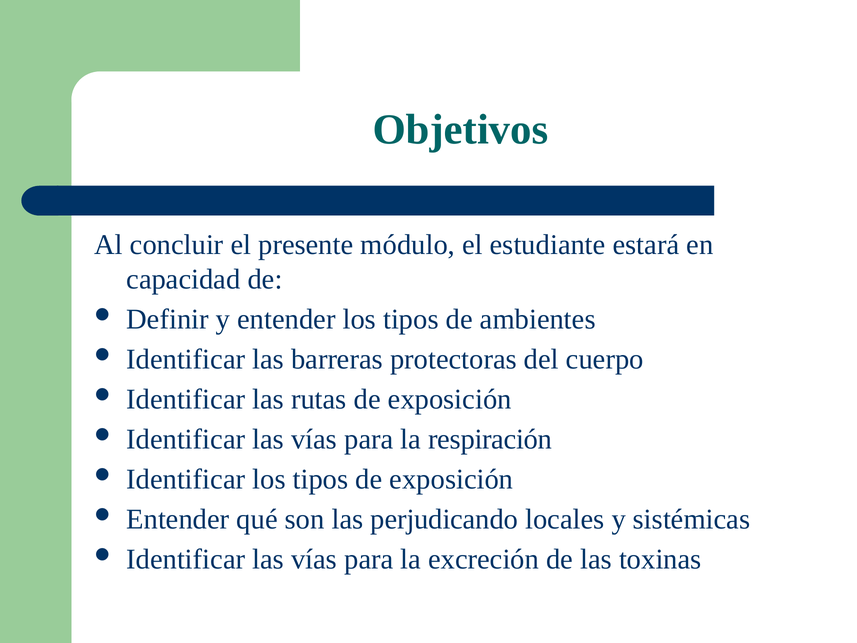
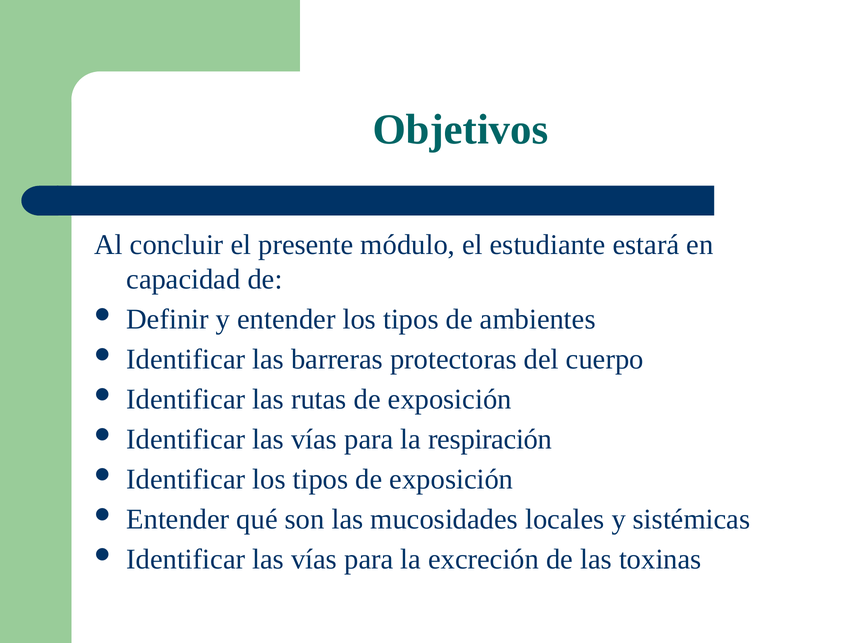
perjudicando: perjudicando -> mucosidades
